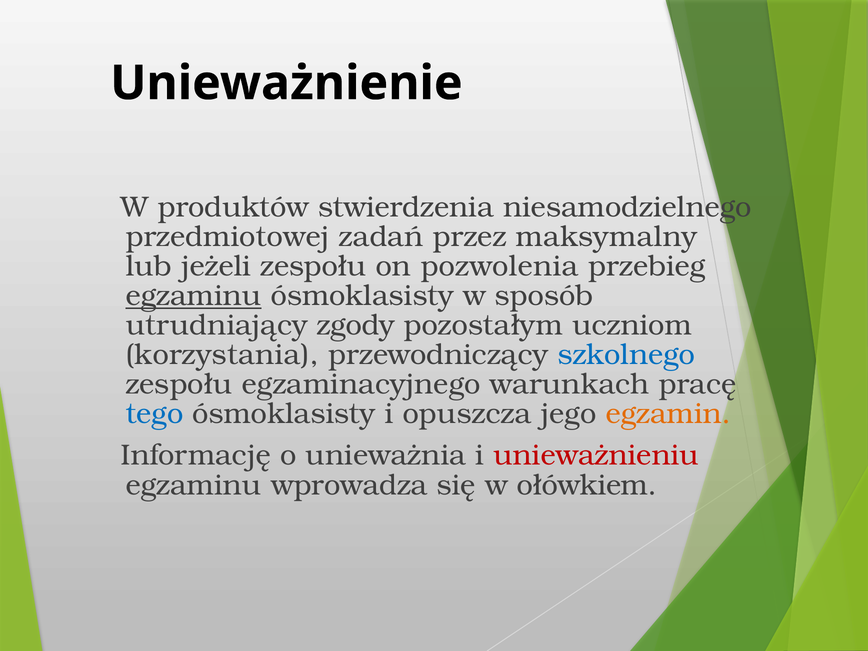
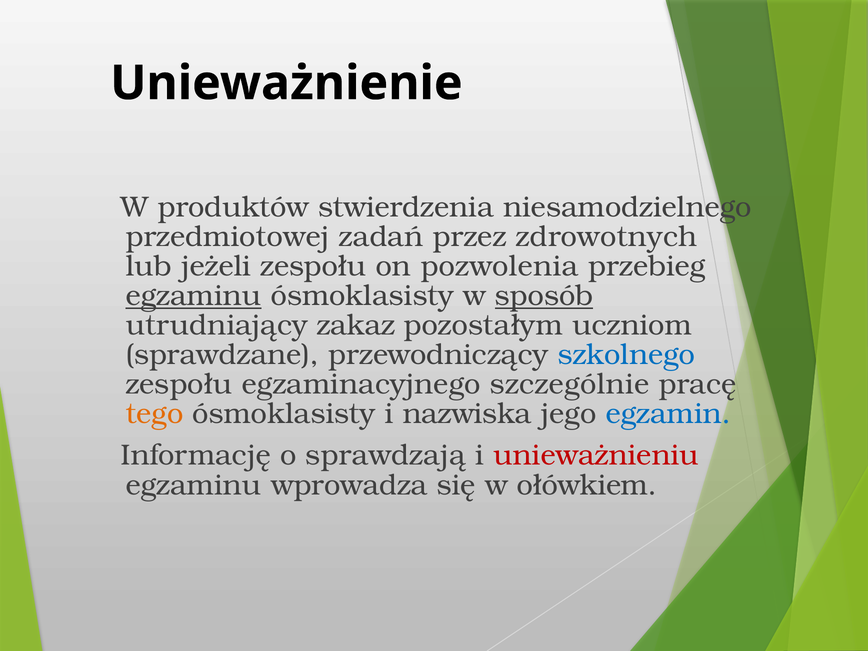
maksymalny: maksymalny -> zdrowotnych
sposób underline: none -> present
zgody: zgody -> zakaz
korzystania: korzystania -> sprawdzane
warunkach: warunkach -> szczególnie
tego colour: blue -> orange
opuszcza: opuszcza -> nazwiska
egzamin colour: orange -> blue
unieważnia: unieważnia -> sprawdzają
